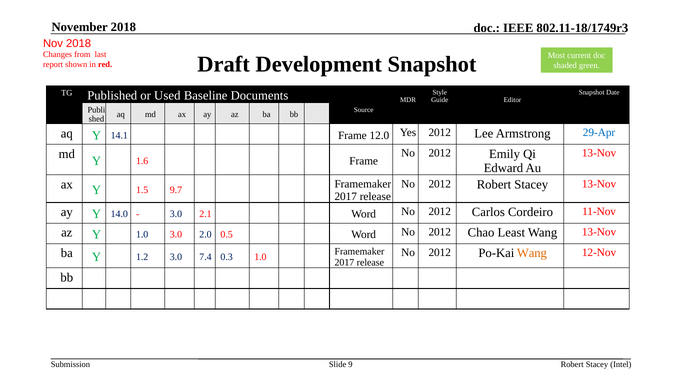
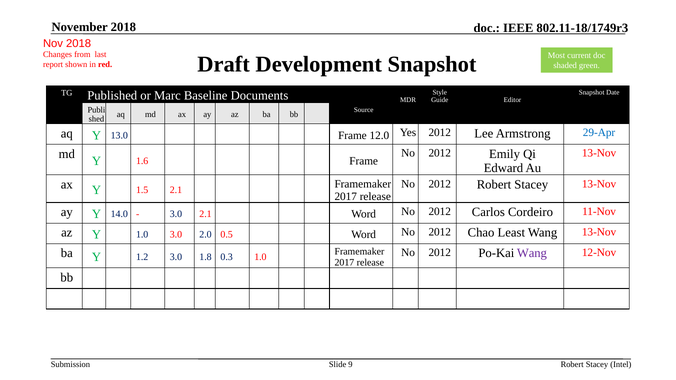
Used: Used -> Marc
14.1: 14.1 -> 13.0
1.5 9.7: 9.7 -> 2.1
Wang at (532, 253) colour: orange -> purple
7.4: 7.4 -> 1.8
